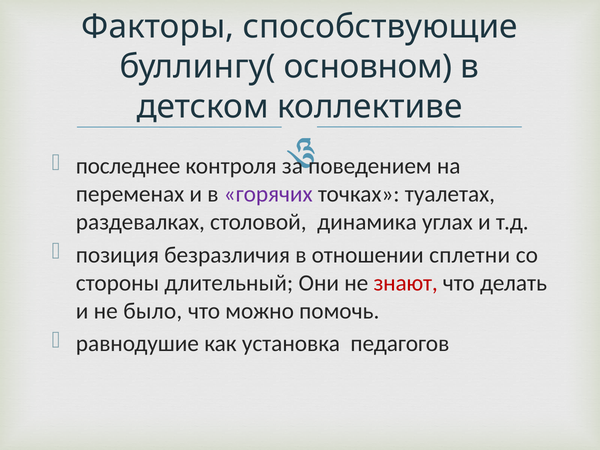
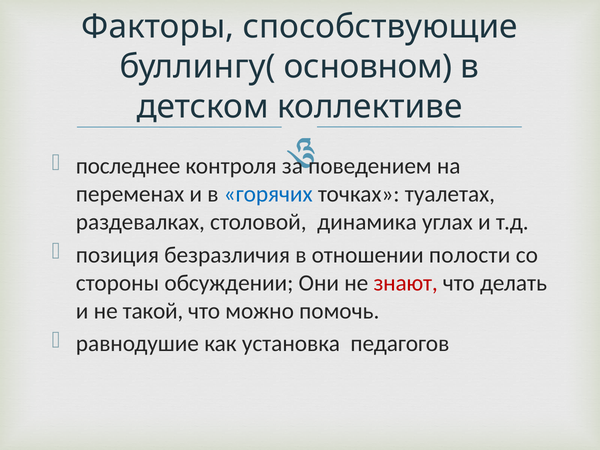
горячих colour: purple -> blue
сплетни: сплетни -> полости
длительный: длительный -> обсуждении
было: было -> такой
